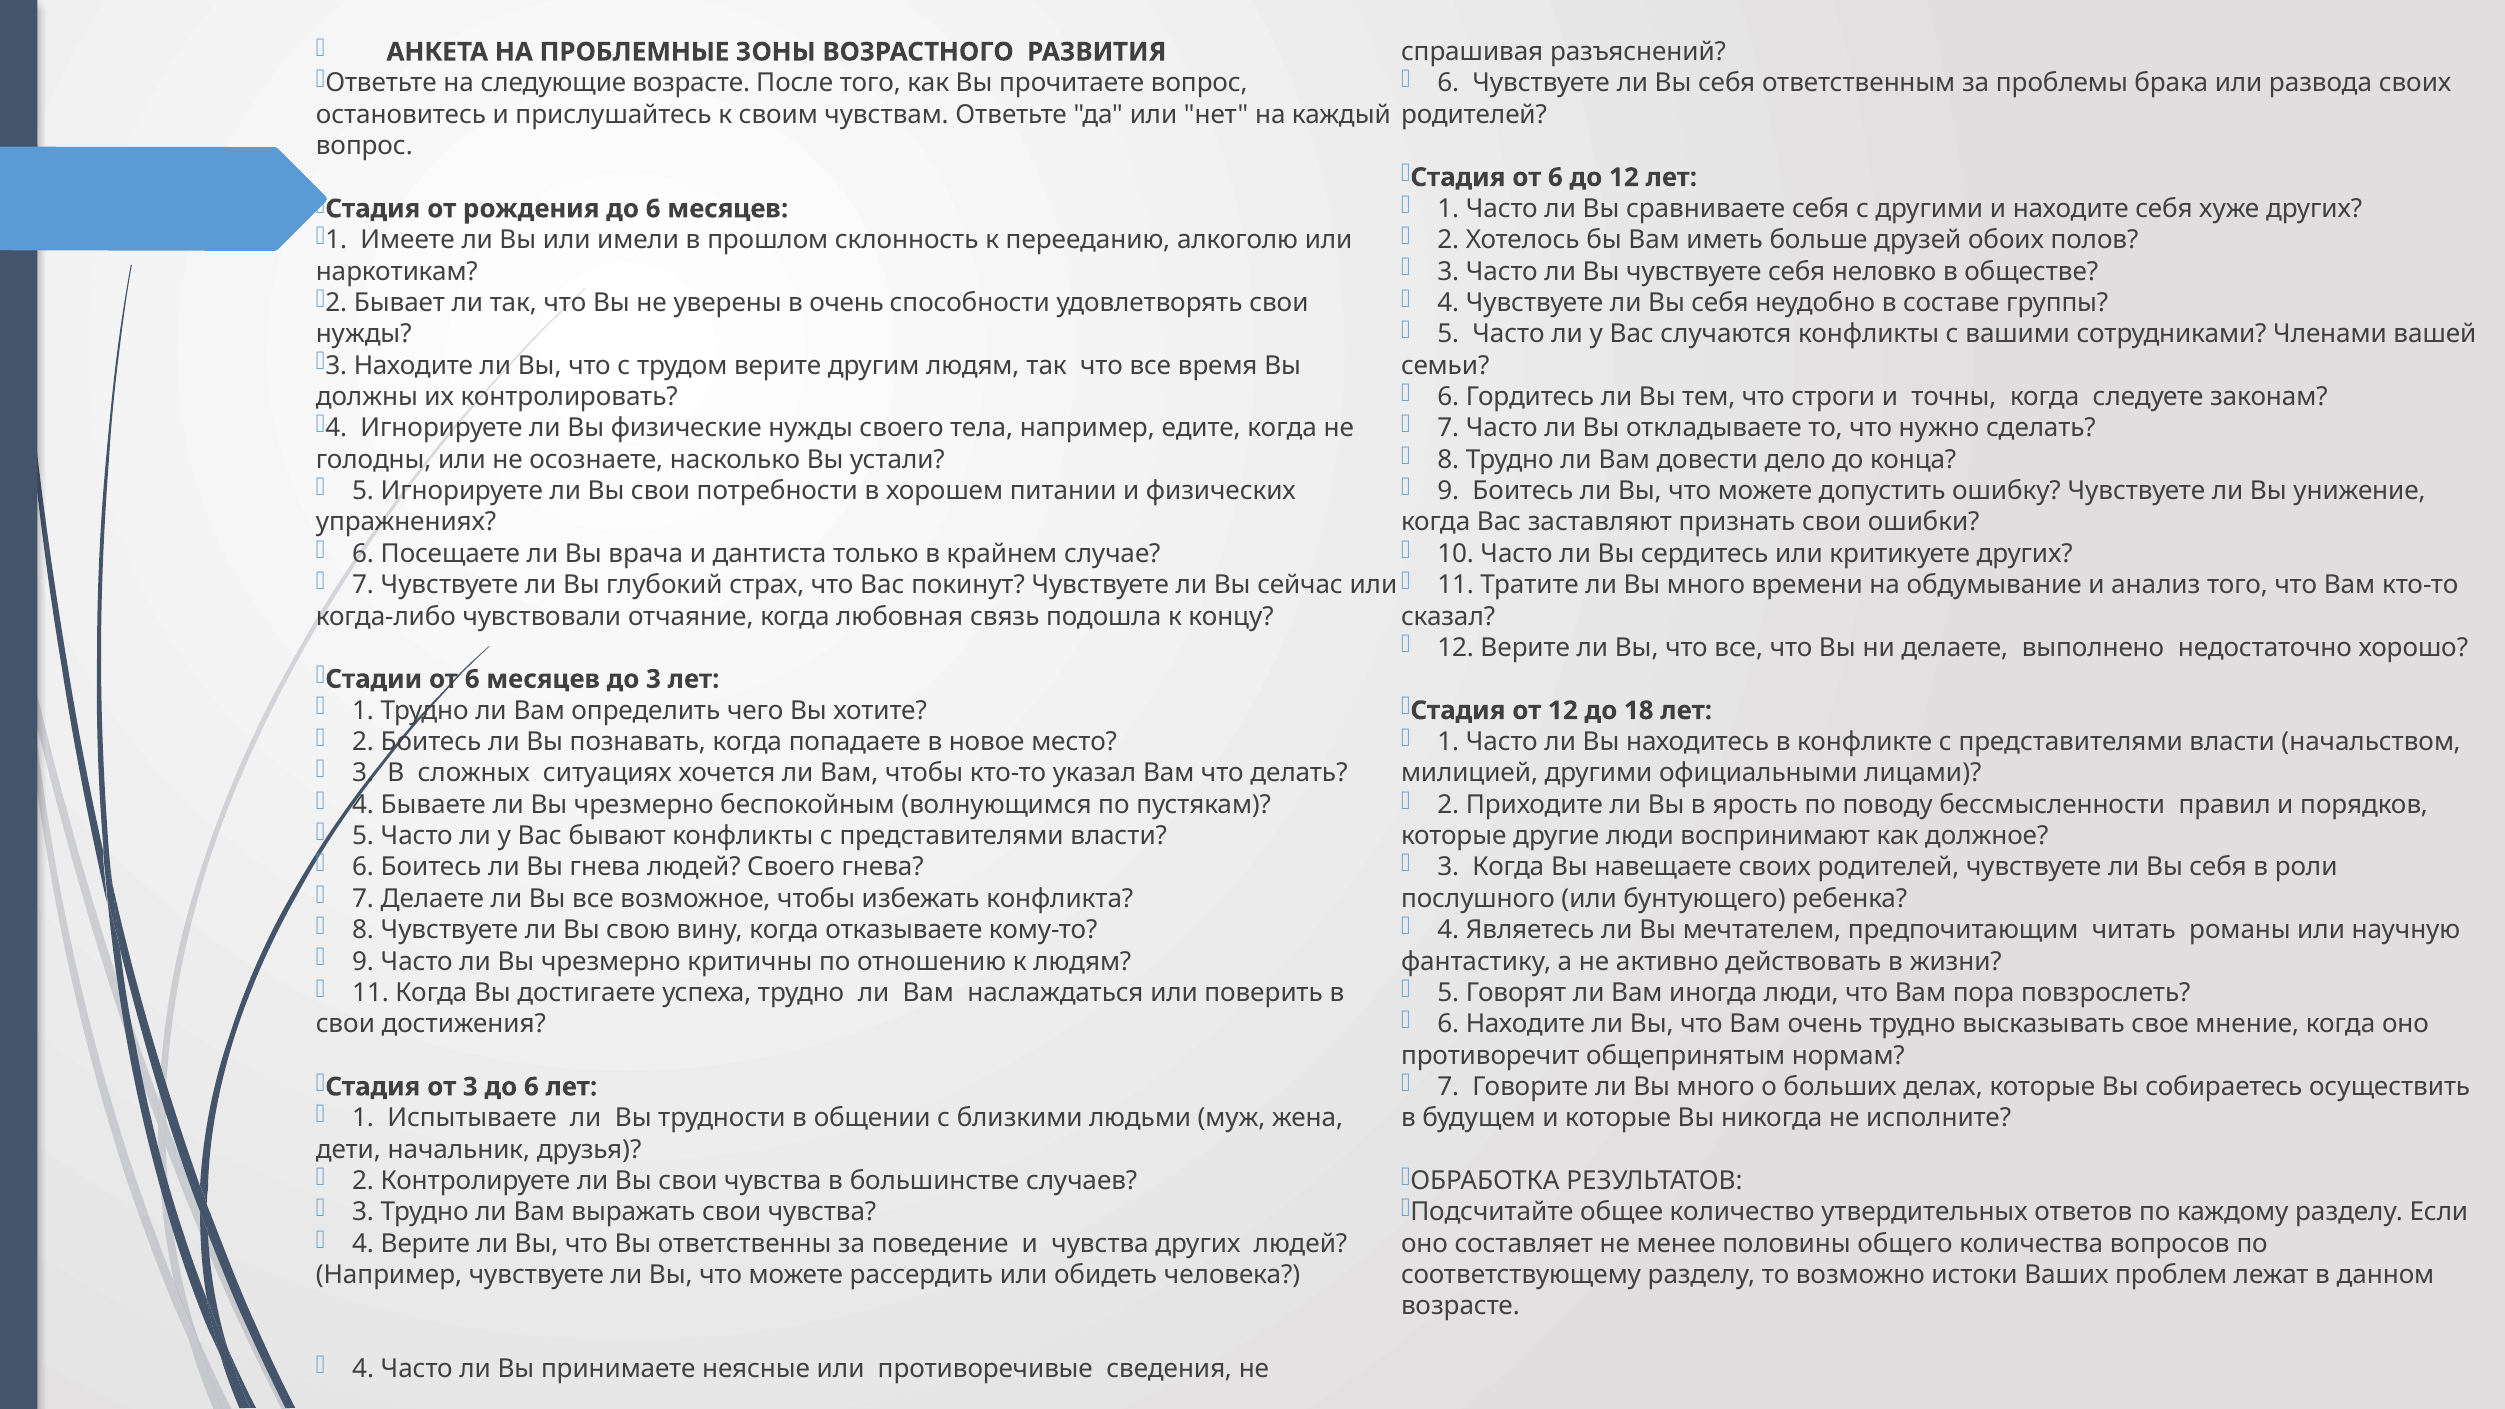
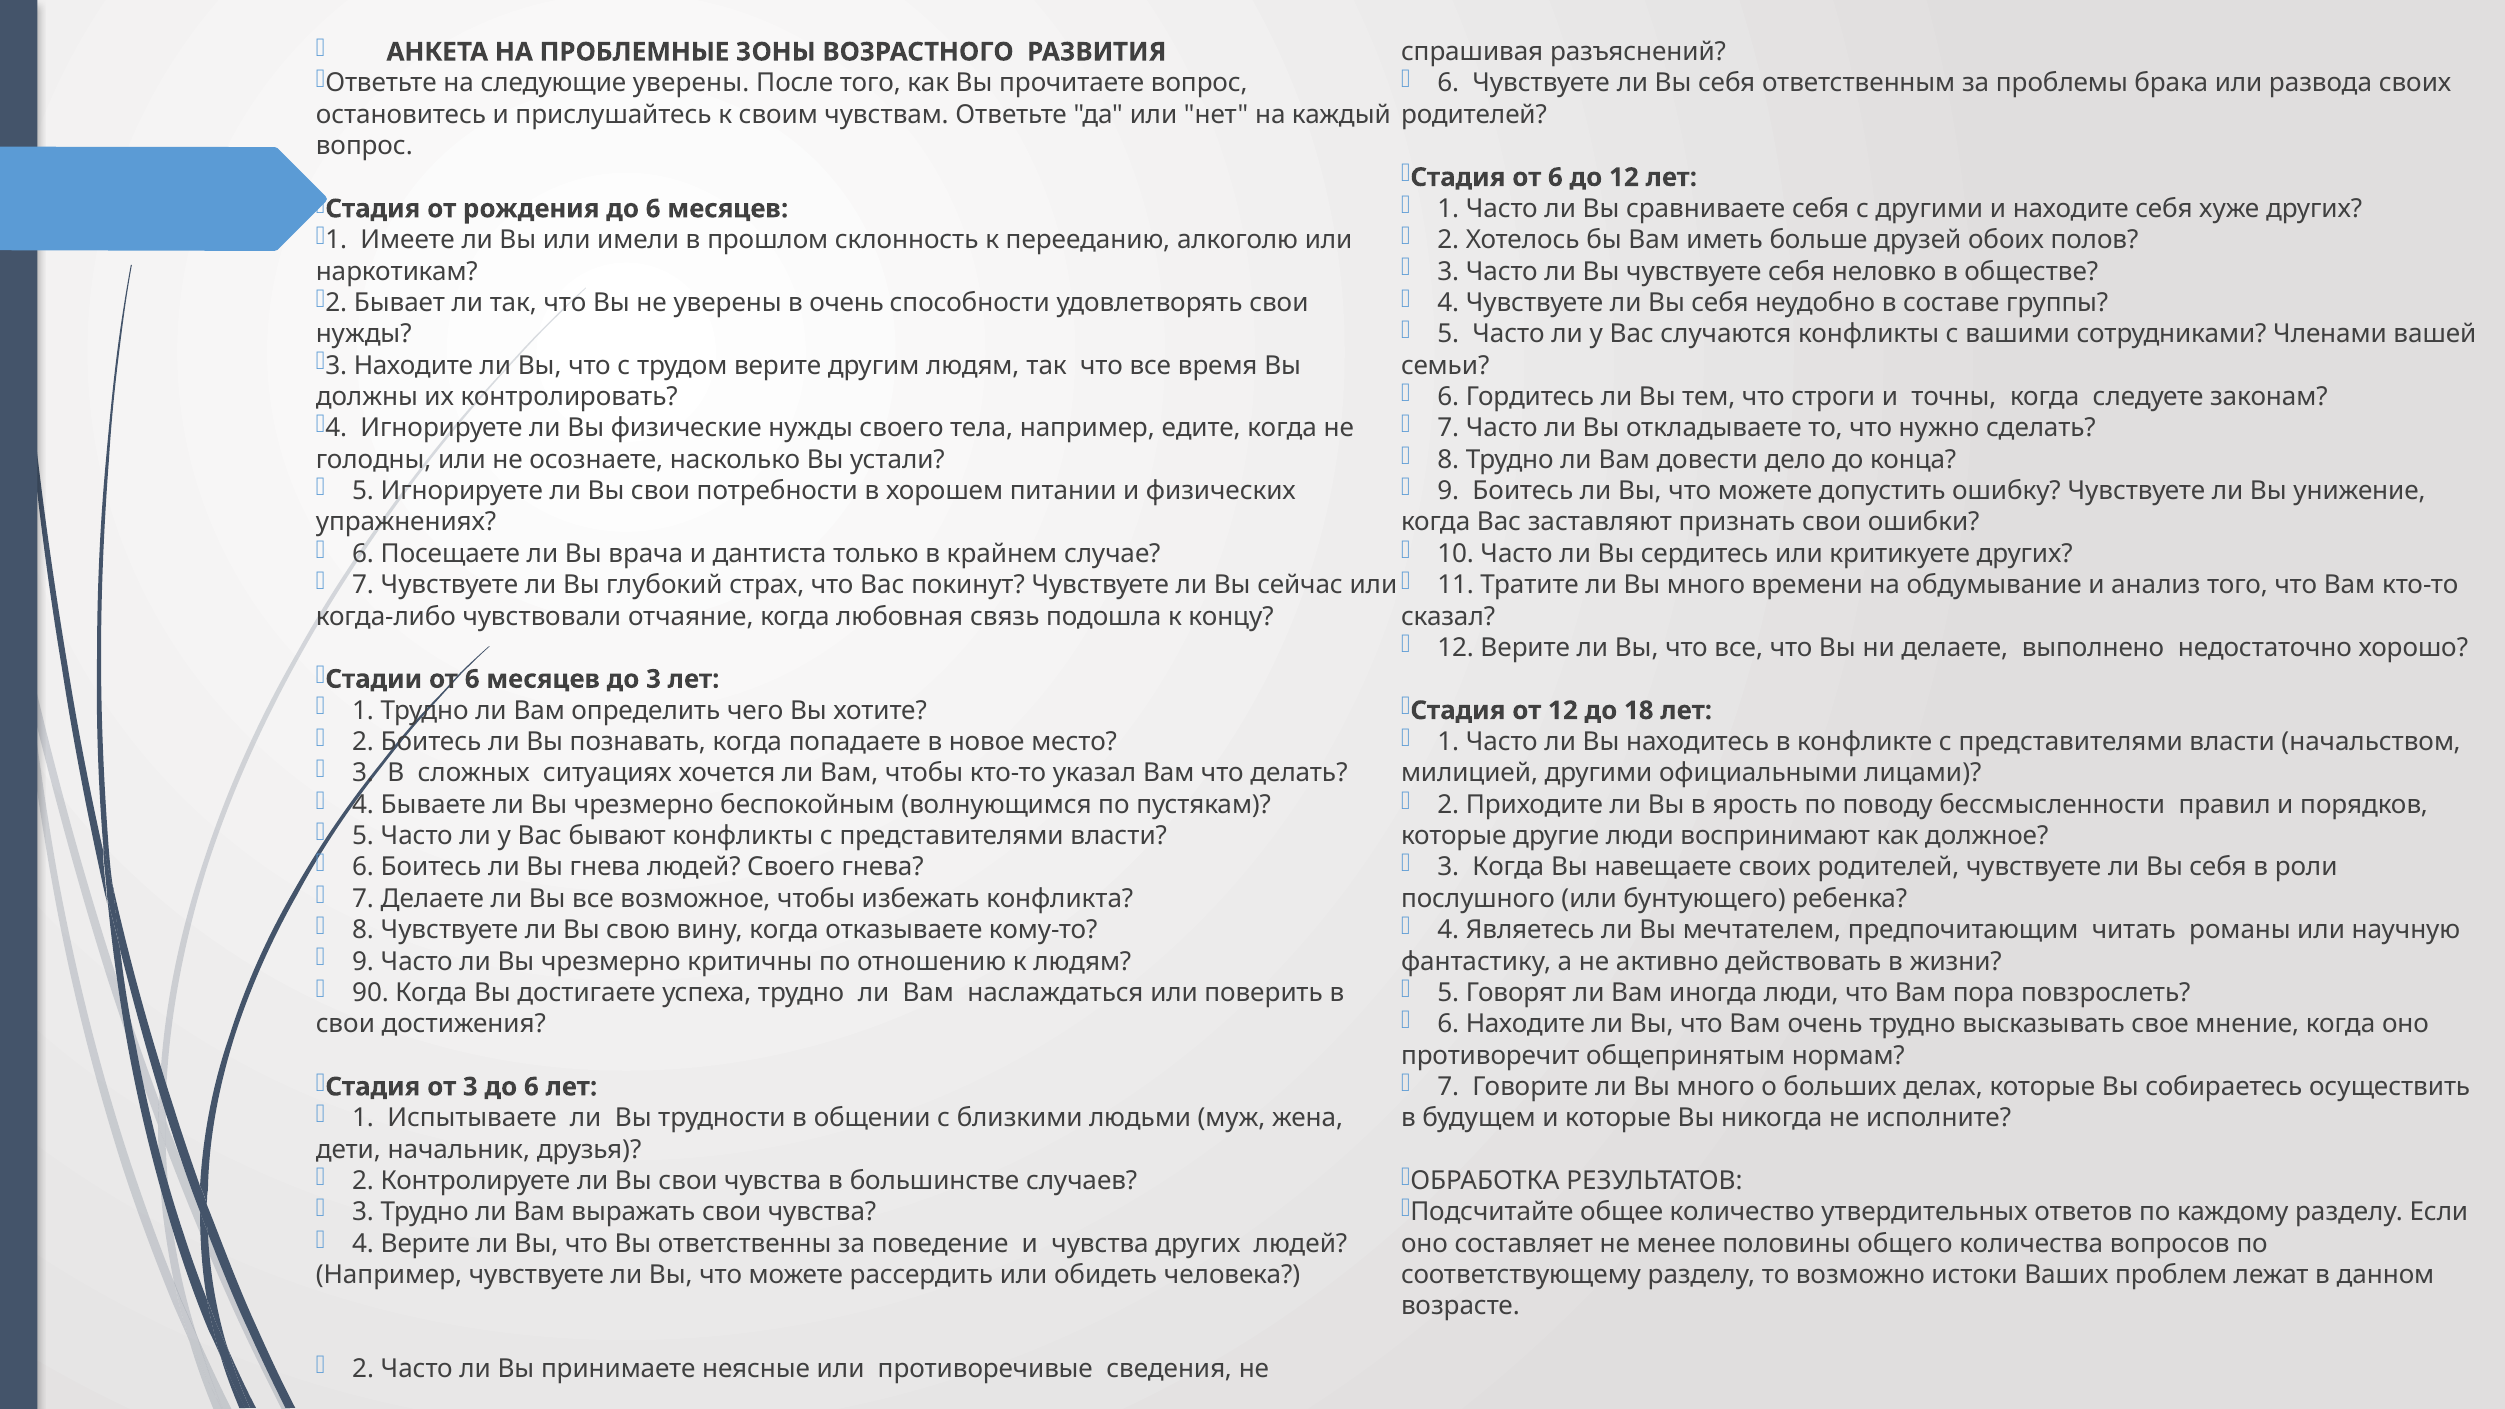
следующие возрасте: возрасте -> уверены
11 at (371, 993): 11 -> 90
4 at (363, 1369): 4 -> 2
